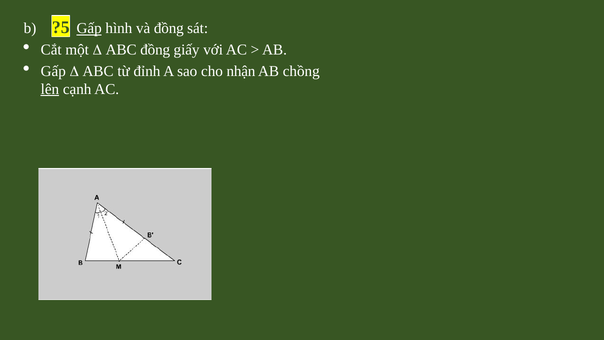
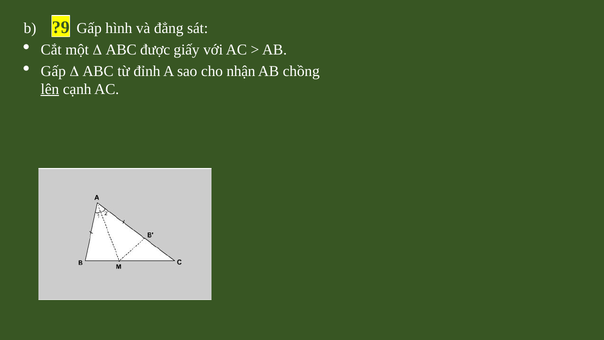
?5: ?5 -> ?9
Gấp at (89, 28) underline: present -> none
và đồng: đồng -> đẳng
ABC đồng: đồng -> được
